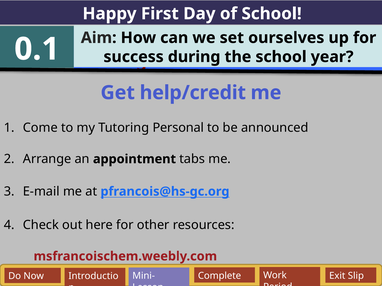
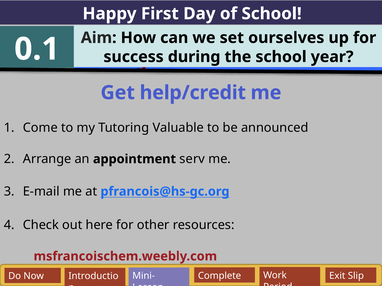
Personal: Personal -> Valuable
tabs: tabs -> serv
